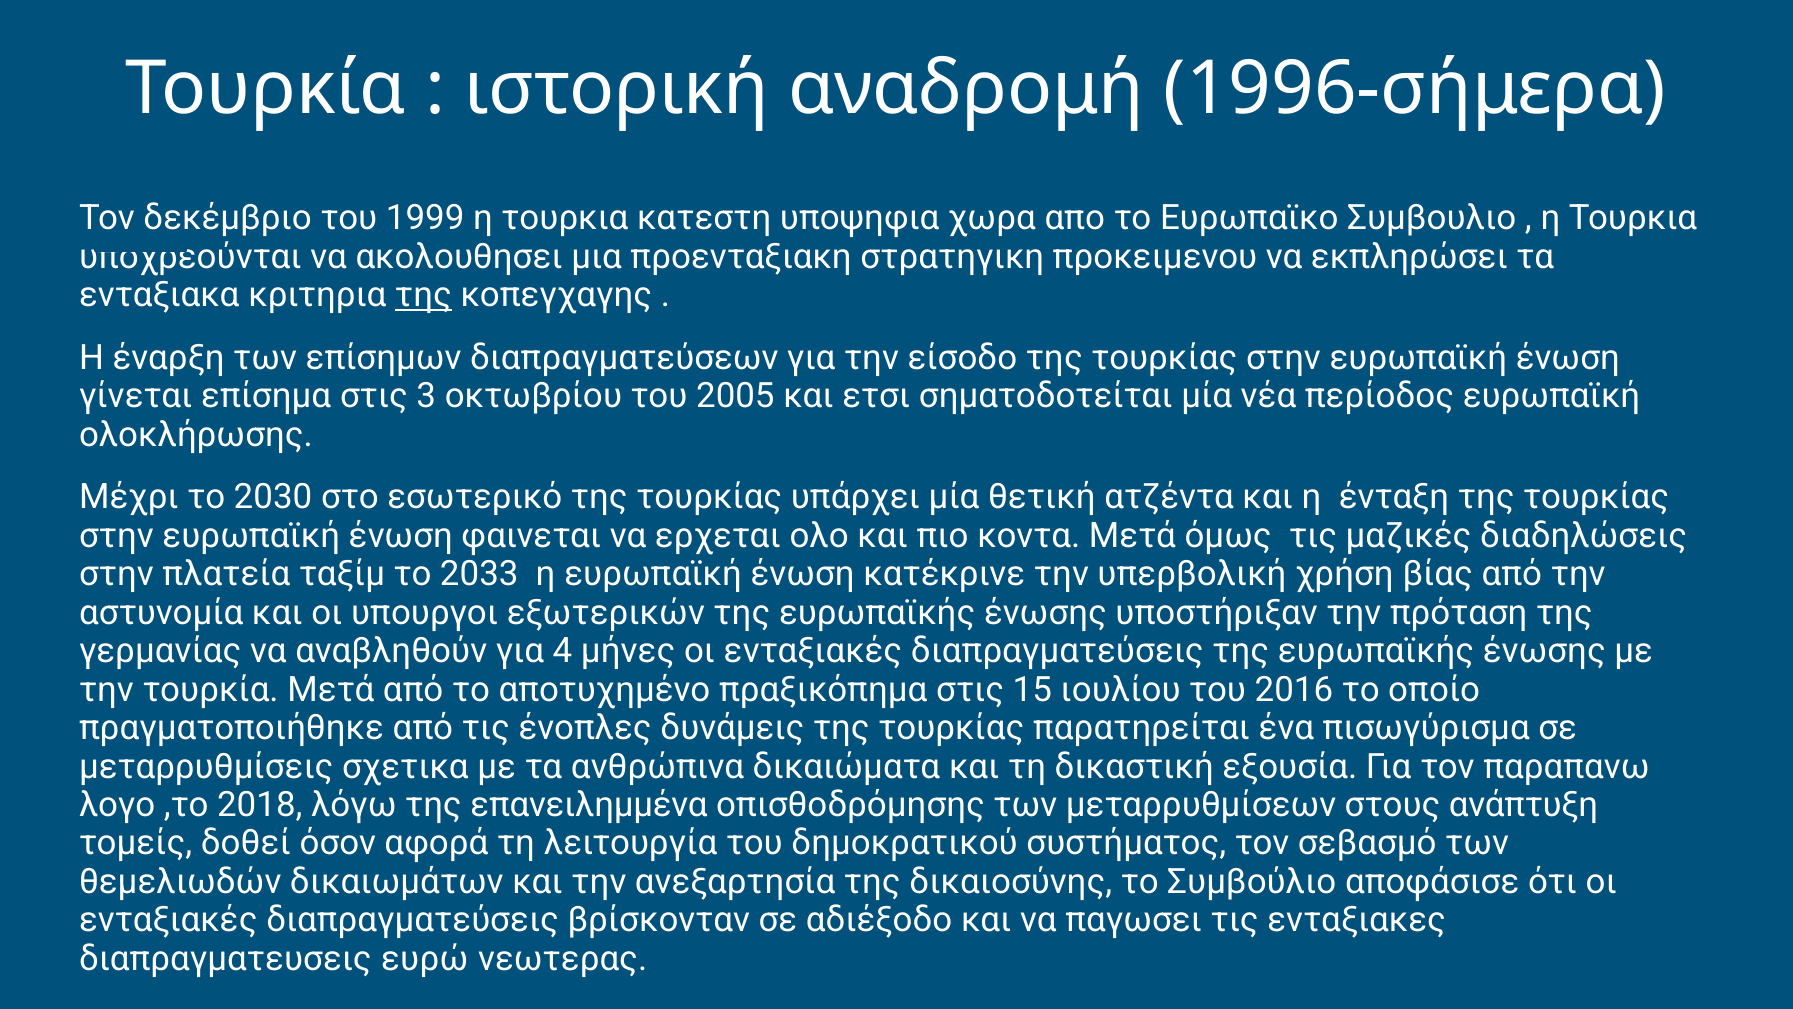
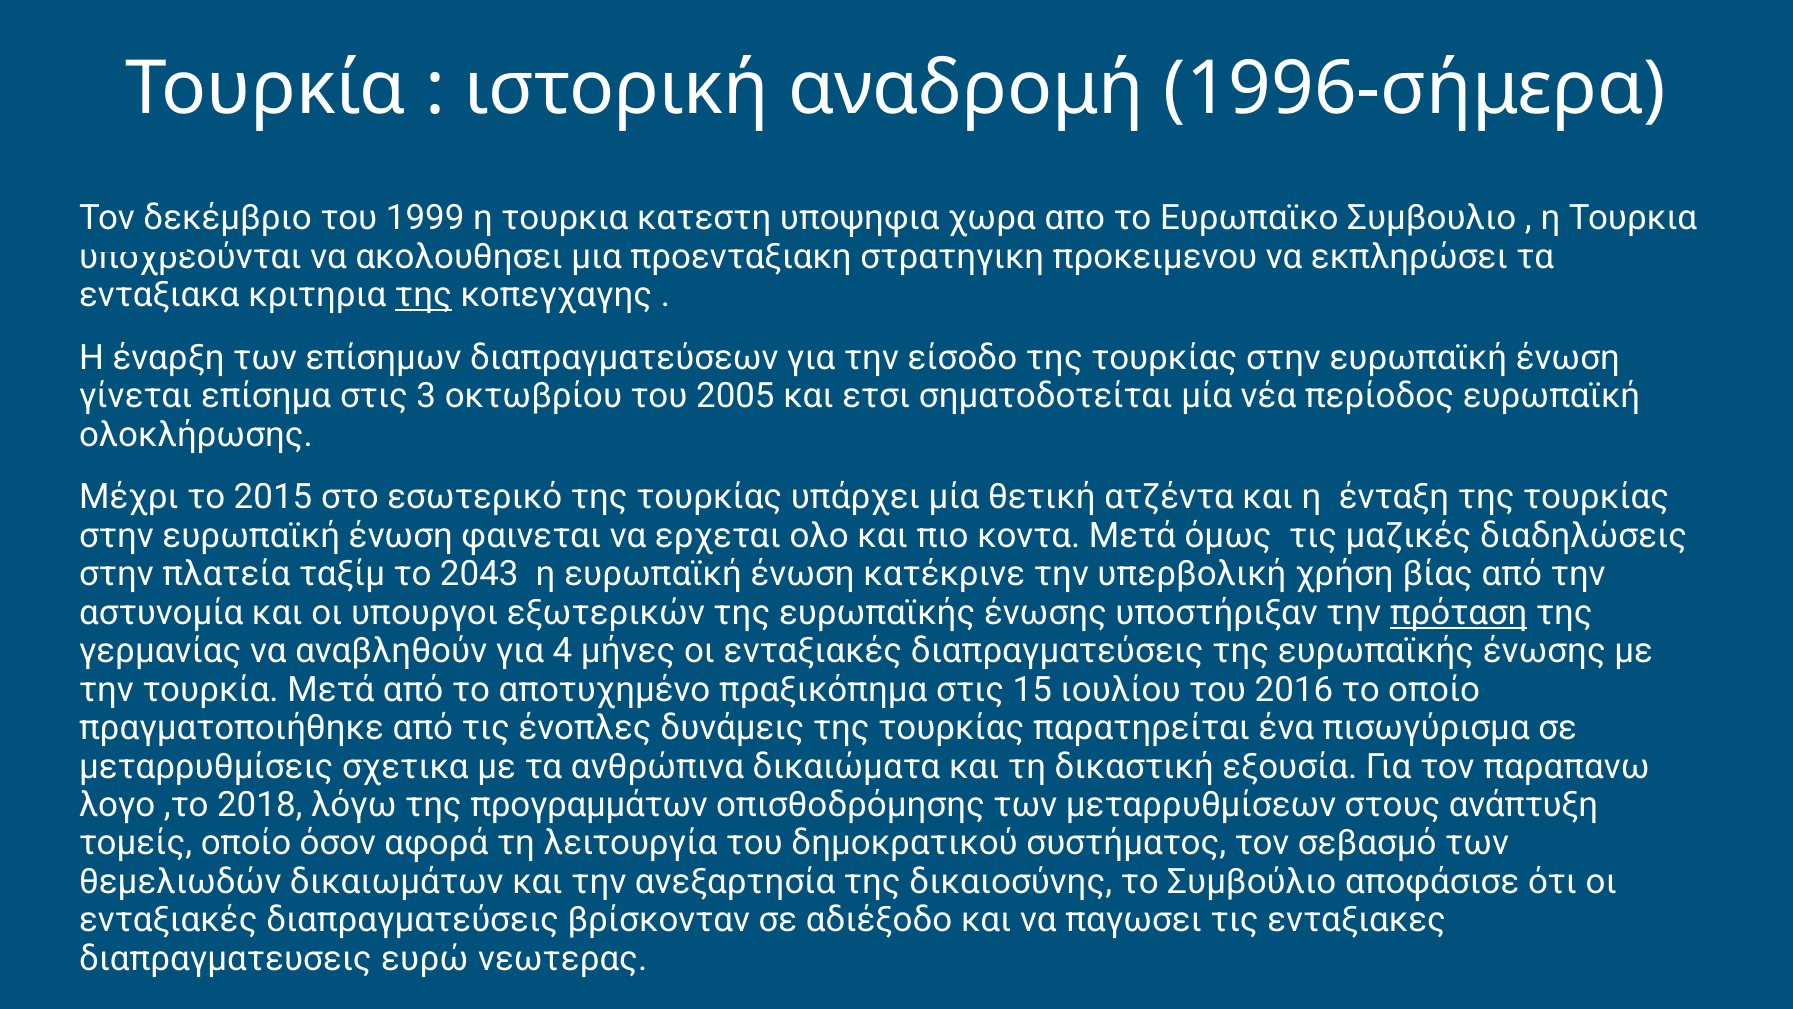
2030: 2030 -> 2015
2033: 2033 -> 2043
πρόταση underline: none -> present
επανειλημμένα: επανειλημμένα -> προγραμμάτων
τομείς δοθεί: δοθεί -> οποίο
